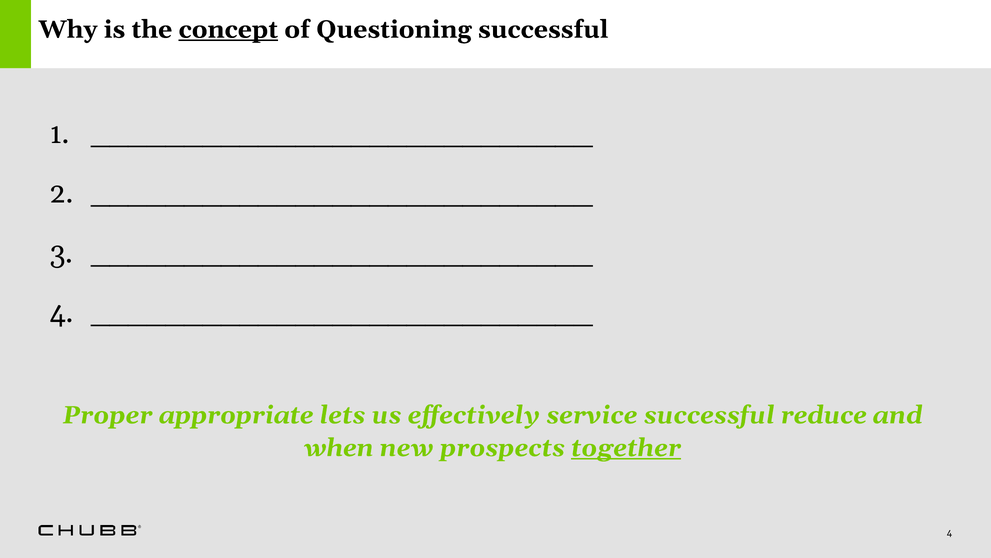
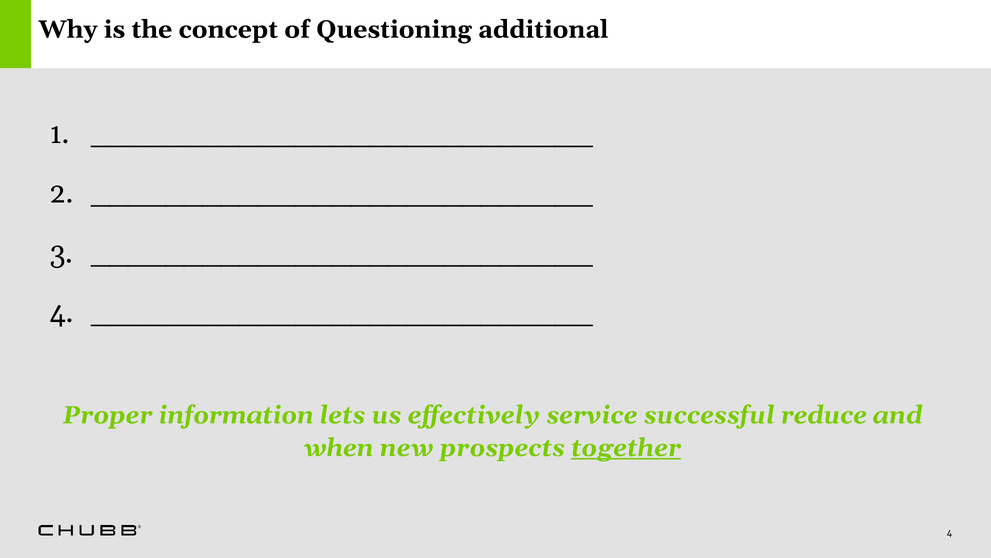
concept underline: present -> none
Questioning successful: successful -> additional
appropriate: appropriate -> information
